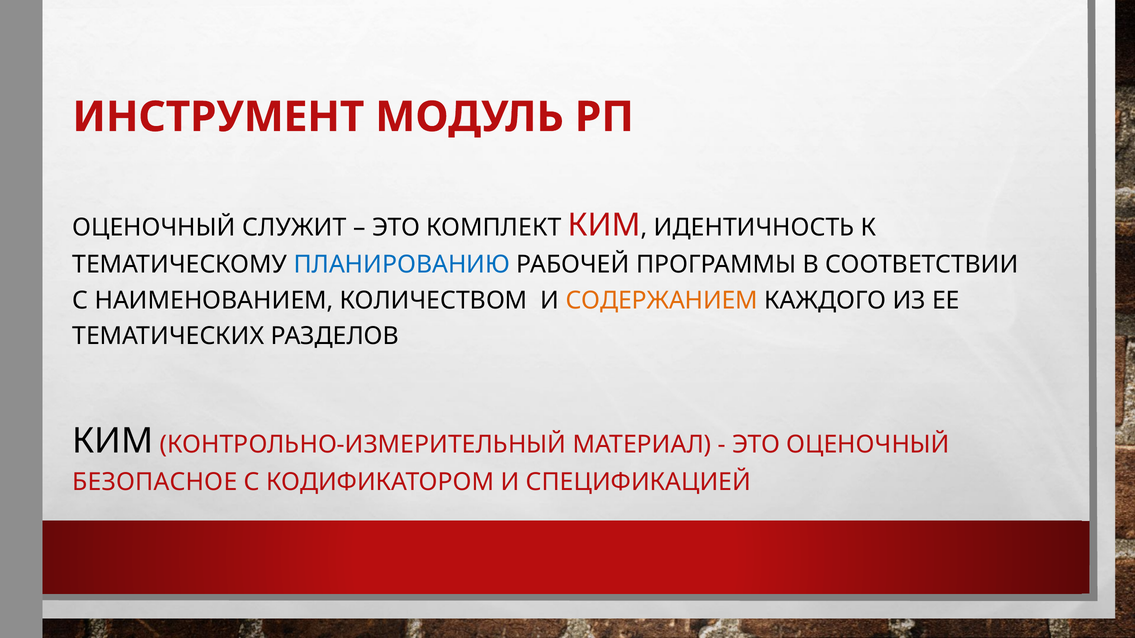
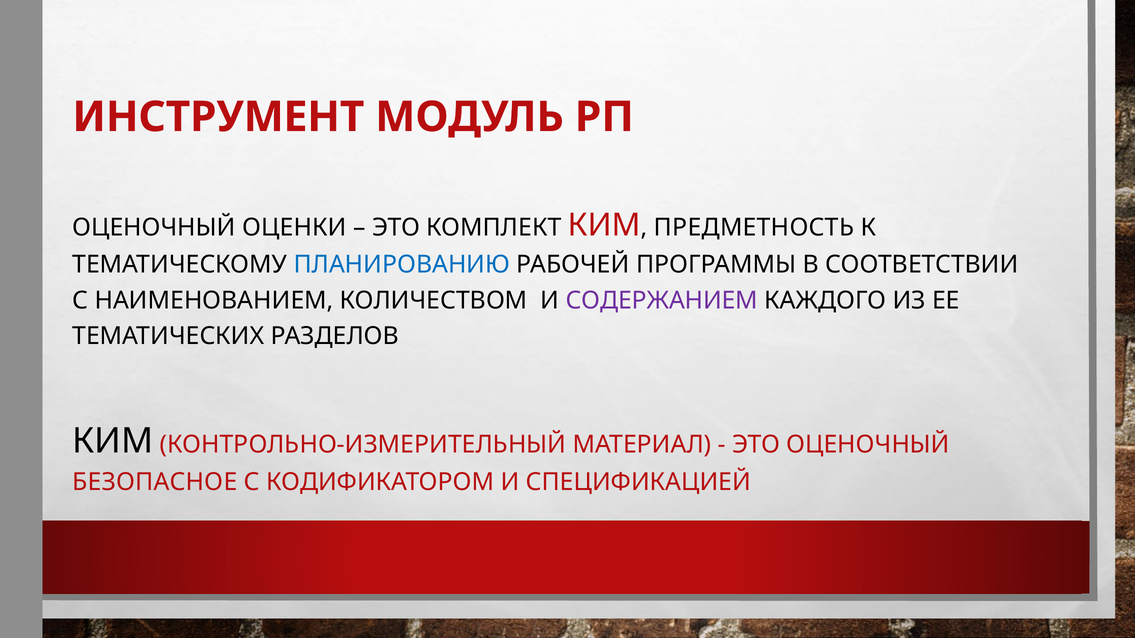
СЛУЖИТ: СЛУЖИТ -> ОЦЕНКИ
ИДЕНТИЧНОСТЬ: ИДЕНТИЧНОСТЬ -> ПРЕДМЕТНОСТЬ
СОДЕРЖАНИЕМ colour: orange -> purple
